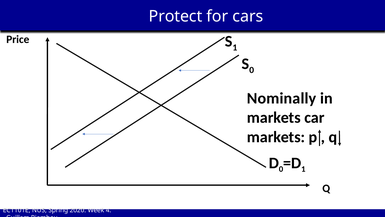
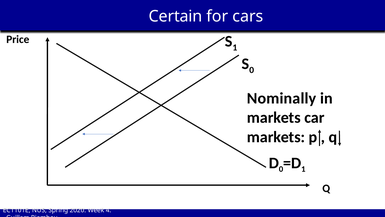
Protect: Protect -> Certain
